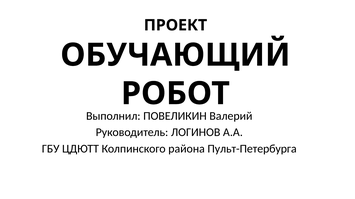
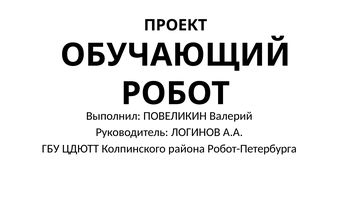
Пульт-Петербурга: Пульт-Петербурга -> Робот-Петербурга
